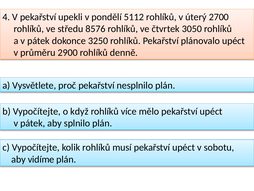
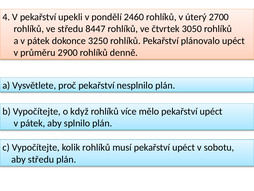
5112: 5112 -> 2460
8576: 8576 -> 8447
aby vidíme: vidíme -> středu
